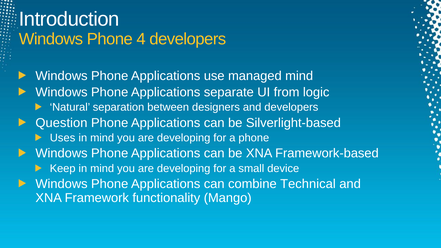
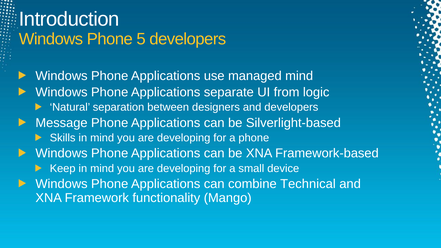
4: 4 -> 5
Question: Question -> Message
Uses: Uses -> Skills
